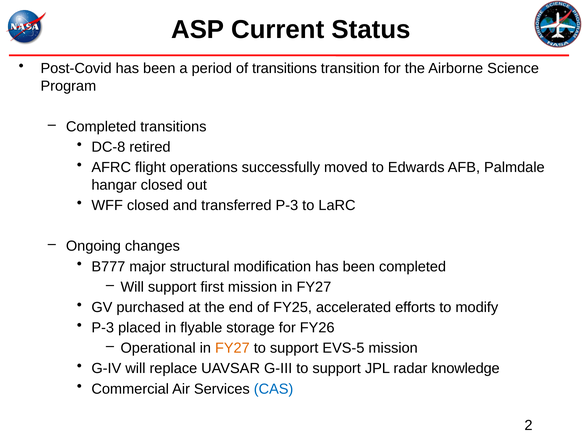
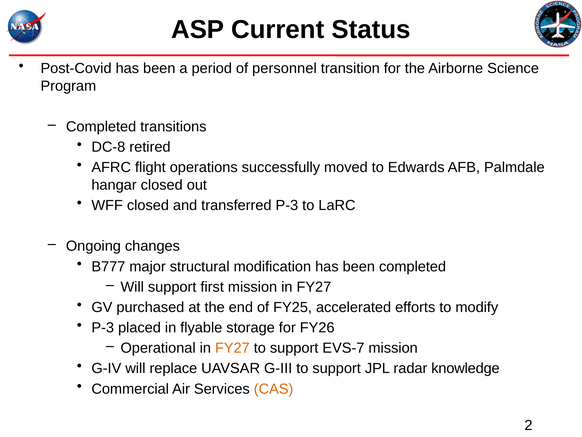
of transitions: transitions -> personnel
EVS-5: EVS-5 -> EVS-7
CAS colour: blue -> orange
